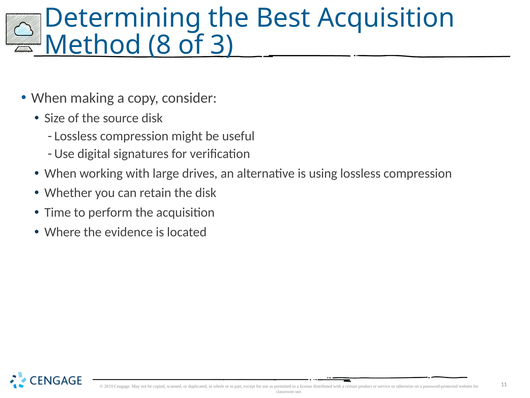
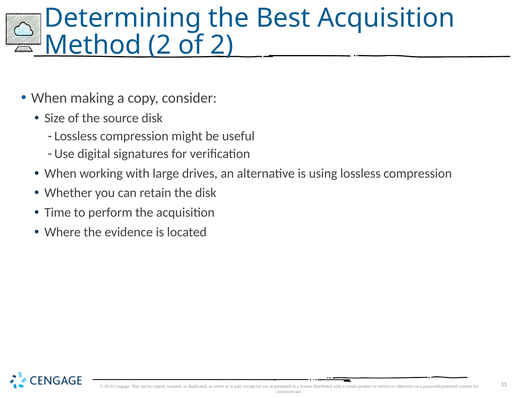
Method 8: 8 -> 2
of 3: 3 -> 2
